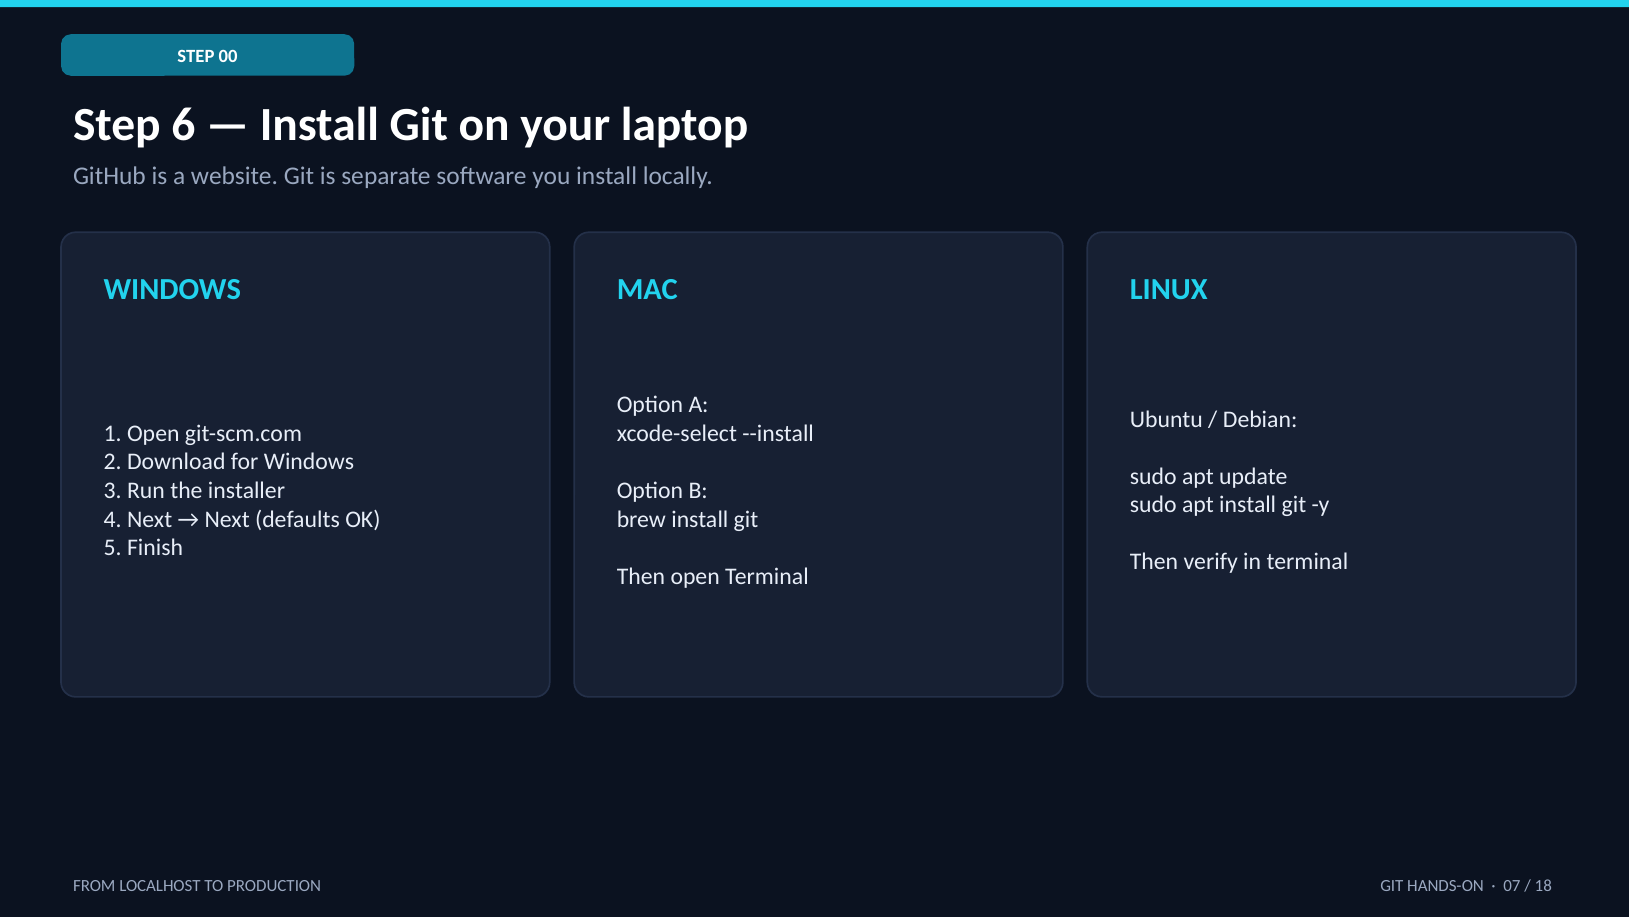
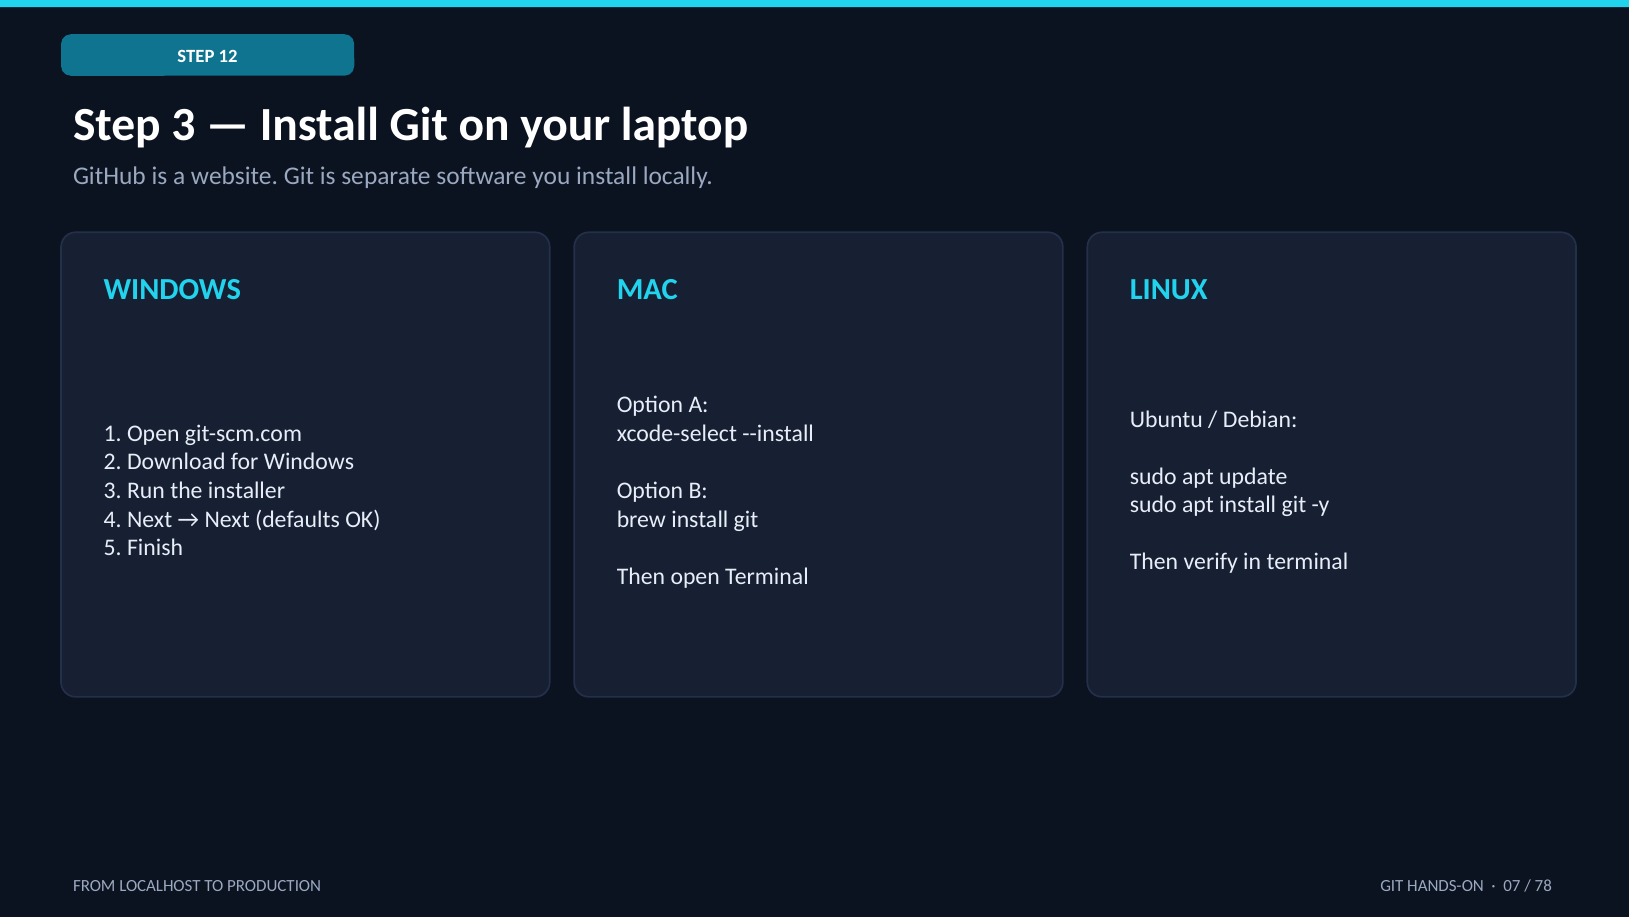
00: 00 -> 12
Step 6: 6 -> 3
18: 18 -> 78
